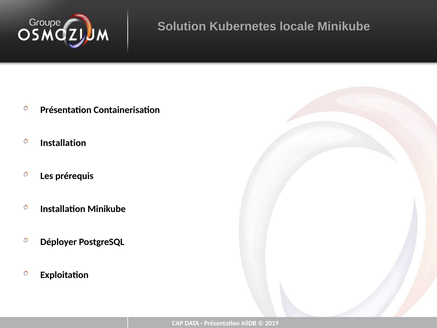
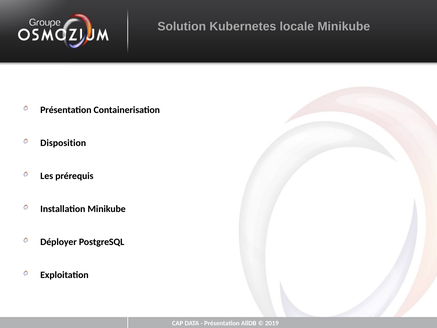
Installation at (63, 143): Installation -> Disposition
